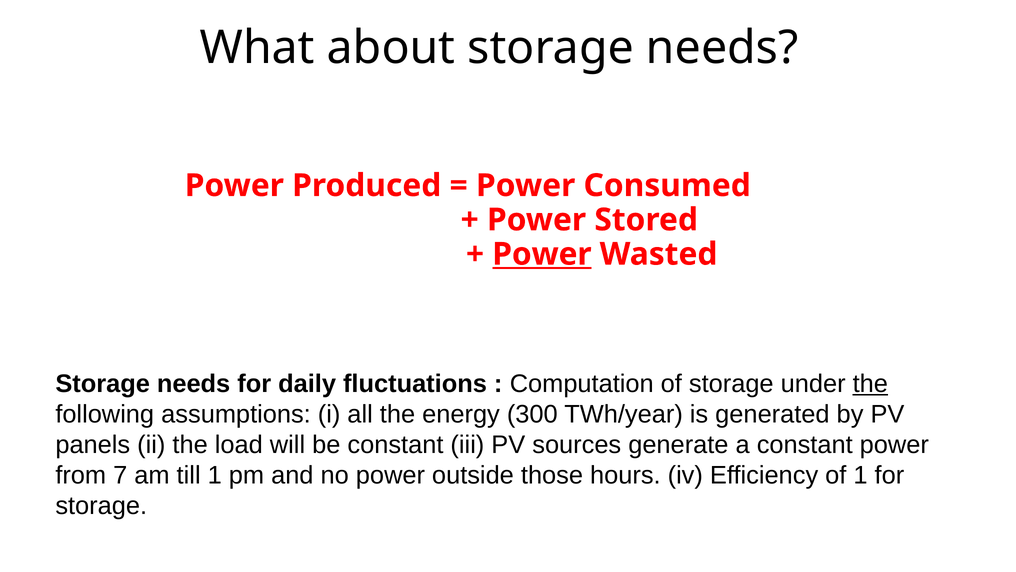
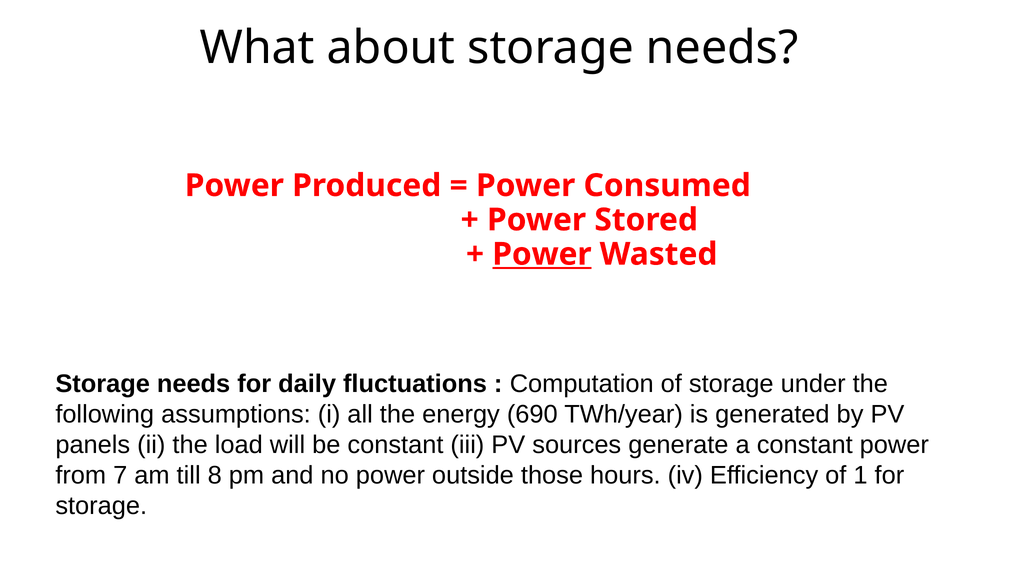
the at (870, 383) underline: present -> none
300: 300 -> 690
till 1: 1 -> 8
